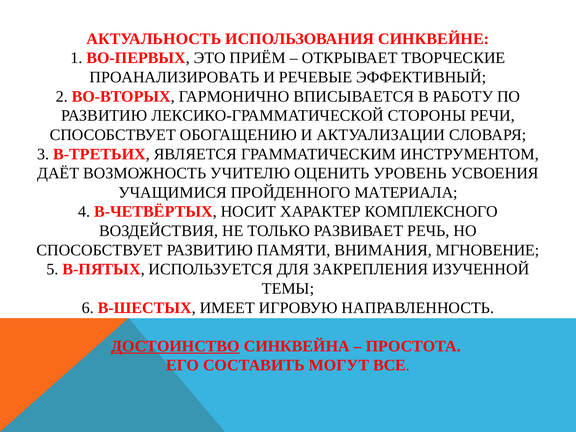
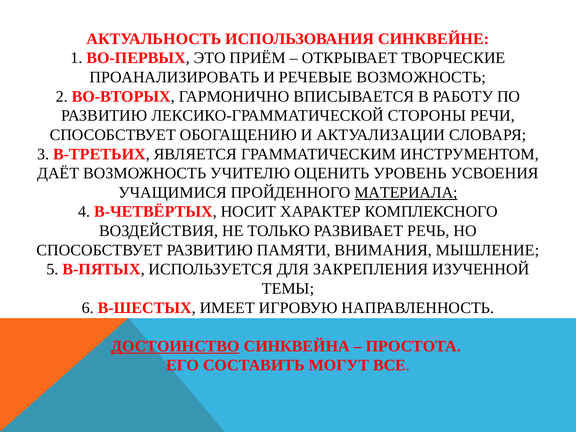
РЕЧЕВЫЕ ЭФФЕКТИВНЫЙ: ЭФФЕКТИВНЫЙ -> ВОЗМОЖНОСТЬ
МАТЕРИАЛА underline: none -> present
МГНОВЕНИЕ: МГНОВЕНИЕ -> МЫШЛЕНИЕ
